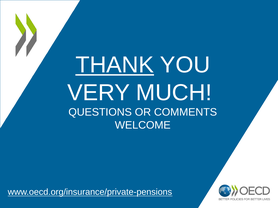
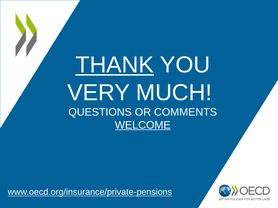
WELCOME underline: none -> present
